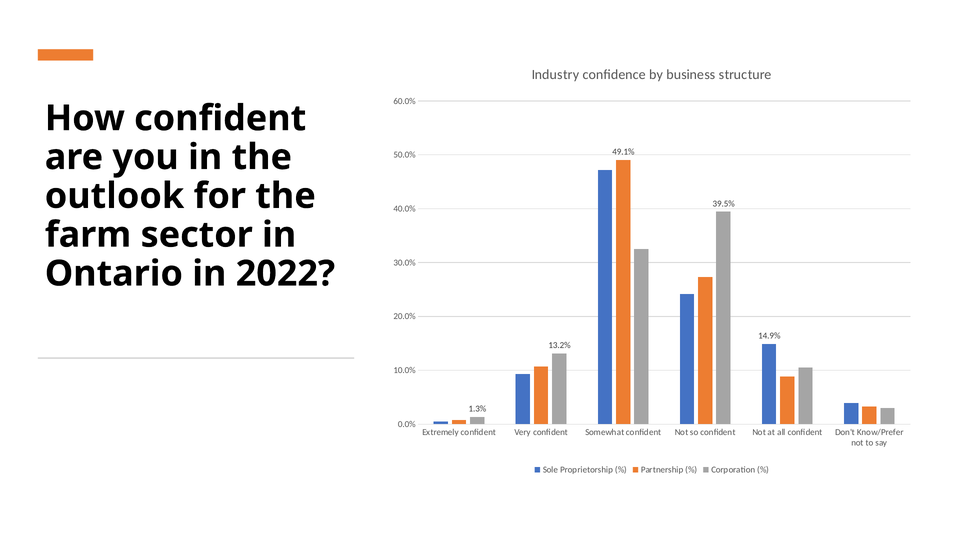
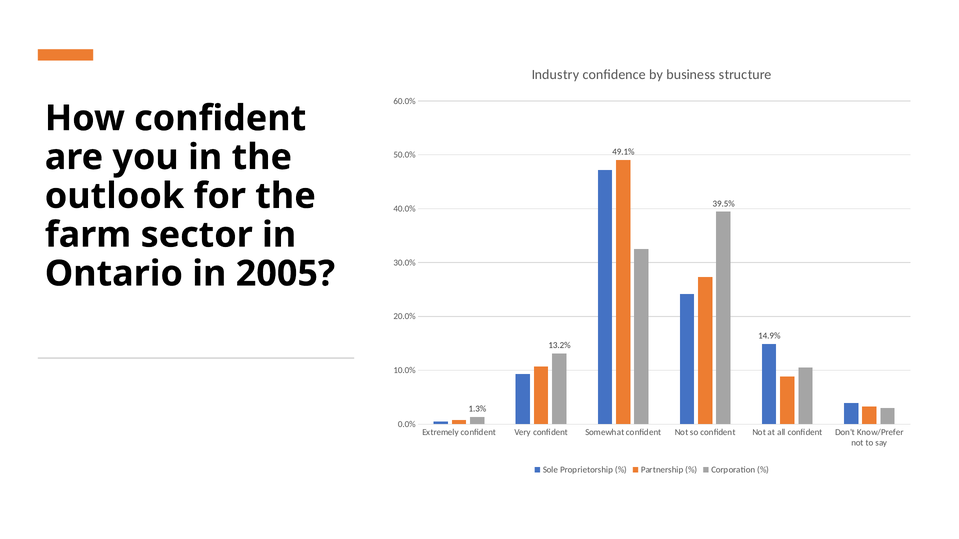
2022: 2022 -> 2005
